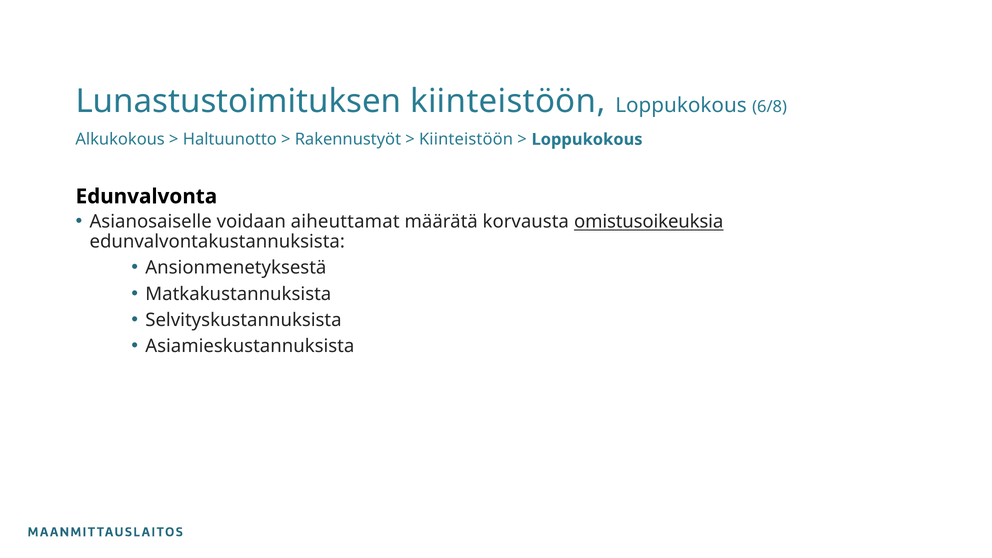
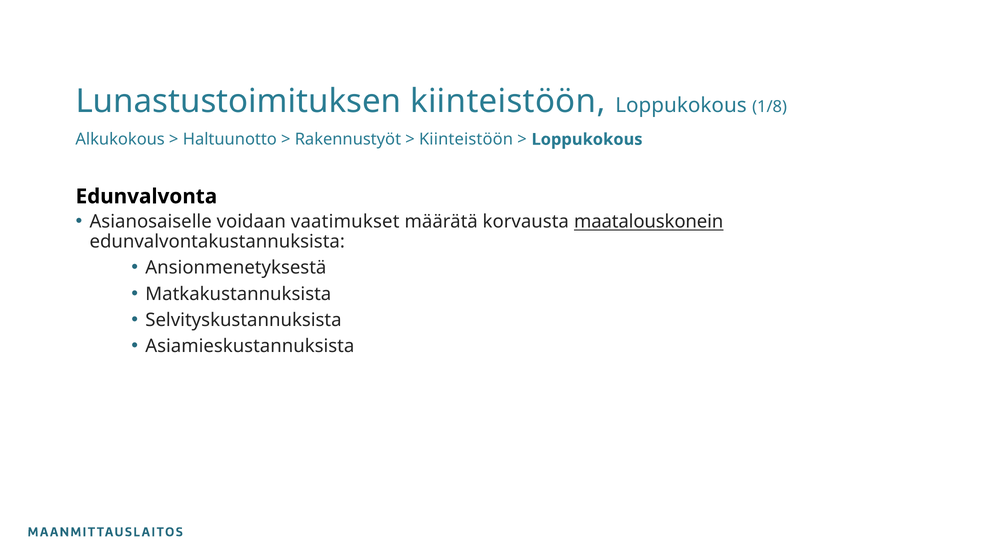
6/8: 6/8 -> 1/8
aiheuttamat: aiheuttamat -> vaatimukset
omistusoikeuksia: omistusoikeuksia -> maatalouskonein
